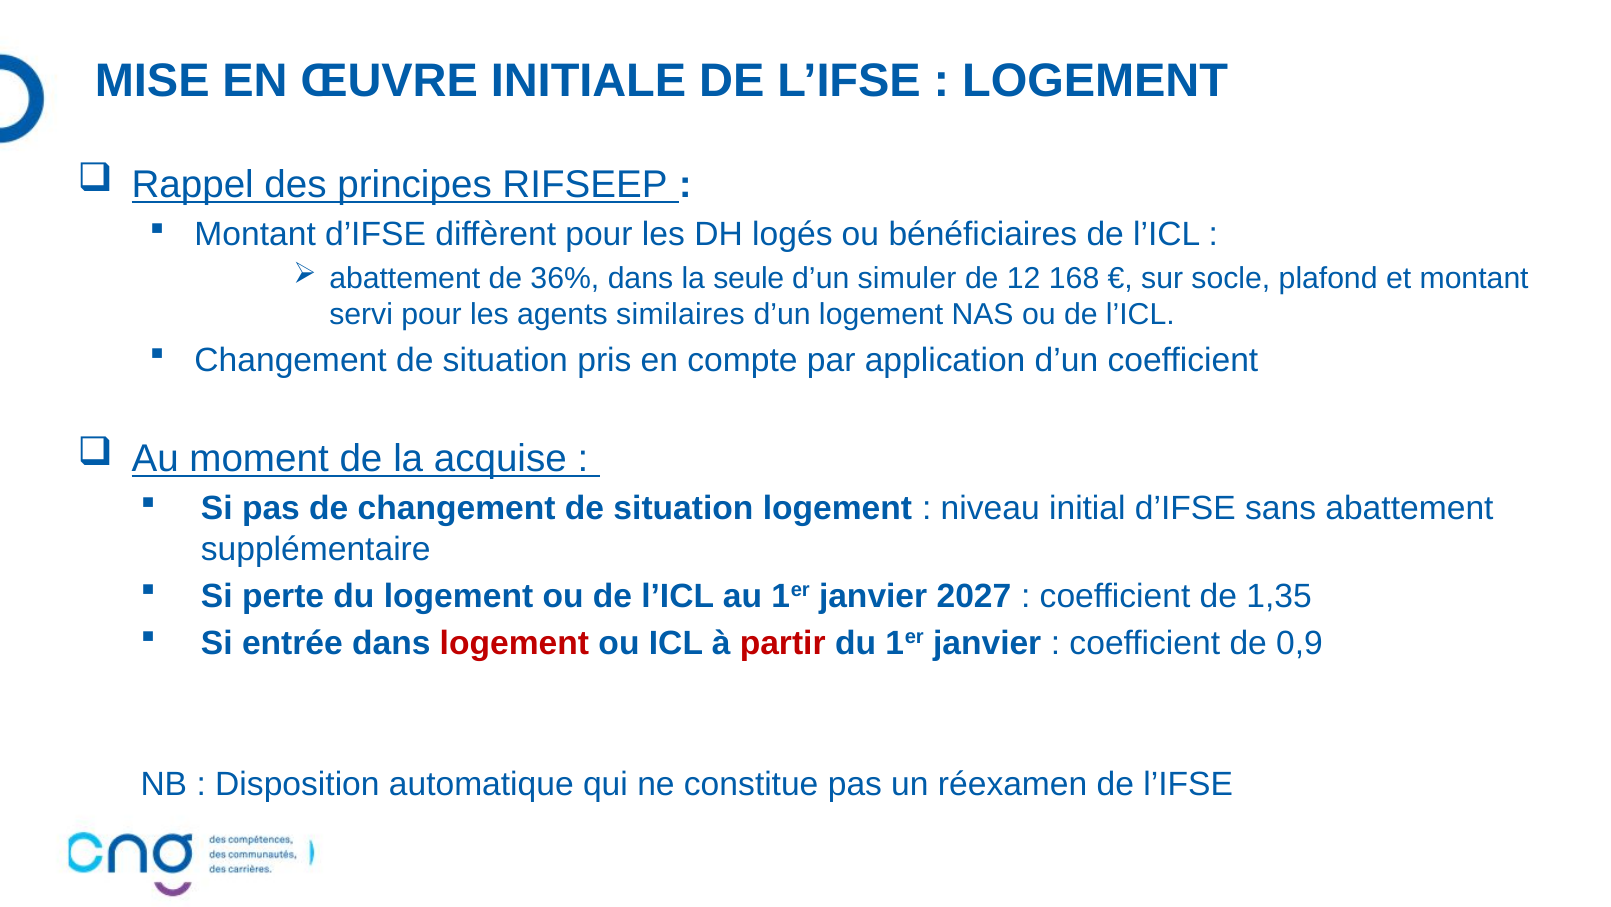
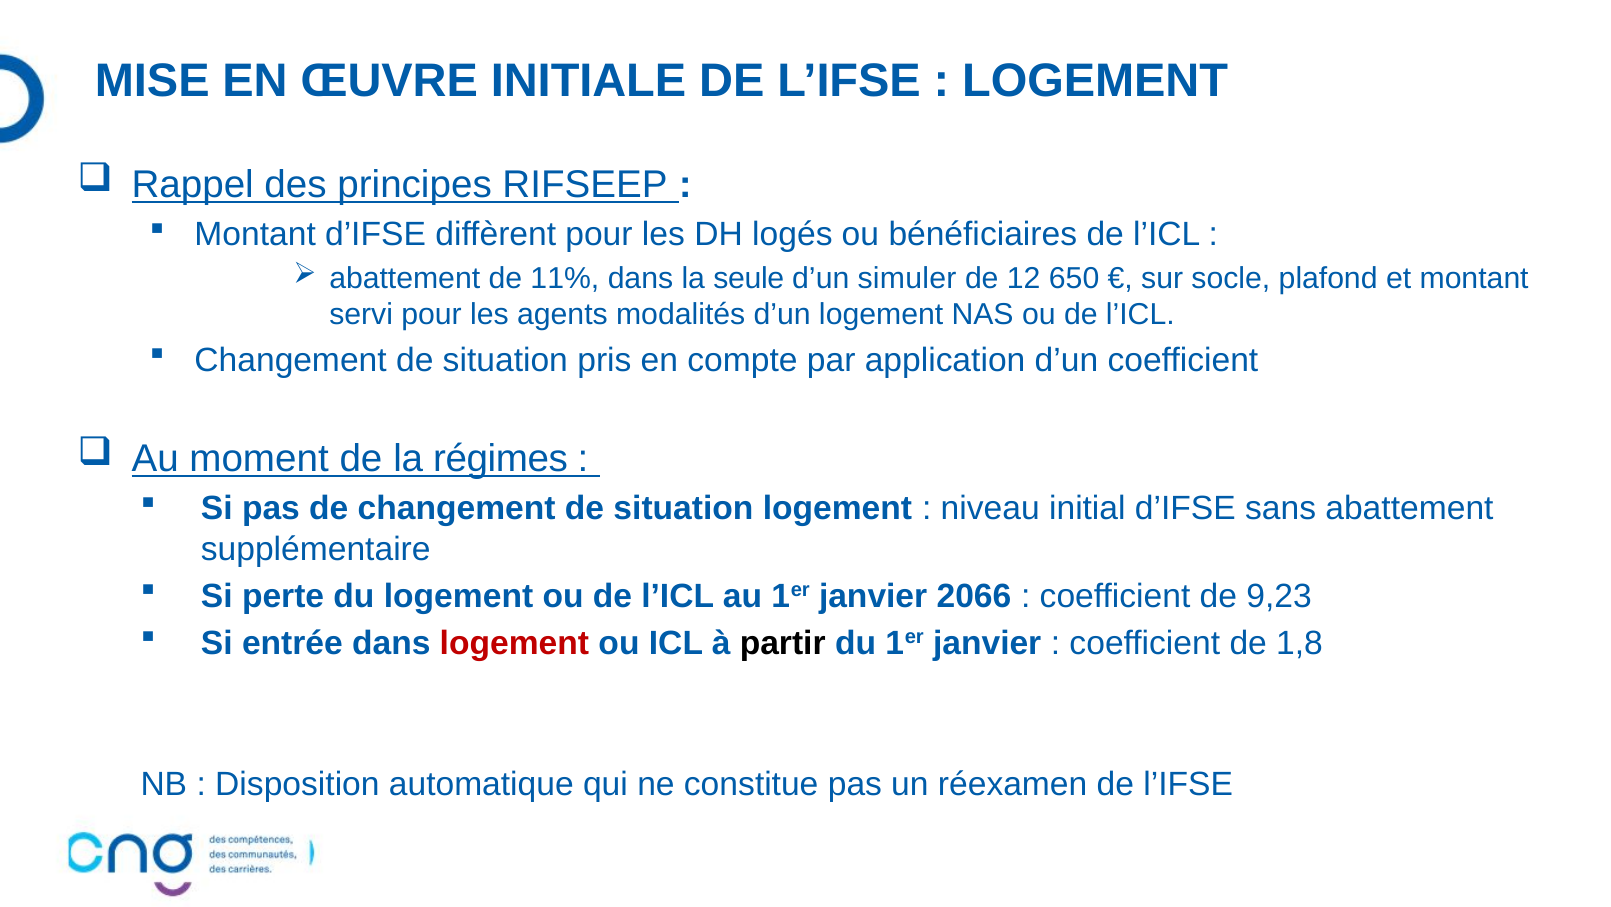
36%: 36% -> 11%
168: 168 -> 650
similaires: similaires -> modalités
acquise: acquise -> régimes
2027: 2027 -> 2066
1,35: 1,35 -> 9,23
partir colour: red -> black
0,9: 0,9 -> 1,8
